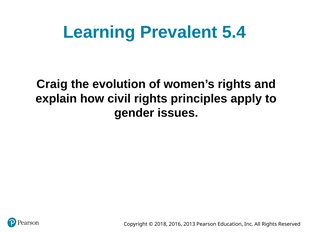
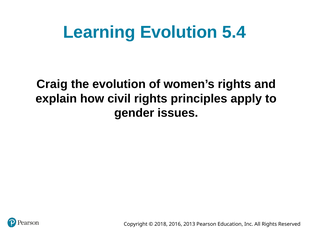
Learning Prevalent: Prevalent -> Evolution
